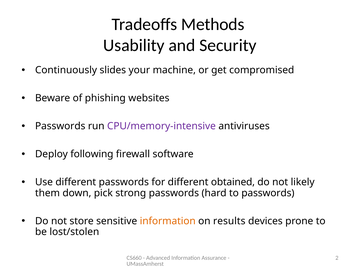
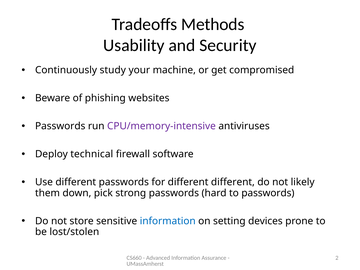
slides: slides -> study
following: following -> technical
different obtained: obtained -> different
information at (168, 221) colour: orange -> blue
results: results -> setting
